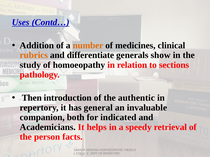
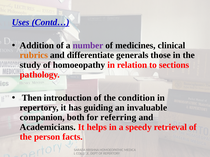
number colour: orange -> purple
show: show -> those
authentic: authentic -> condition
general: general -> guiding
indicated: indicated -> referring
